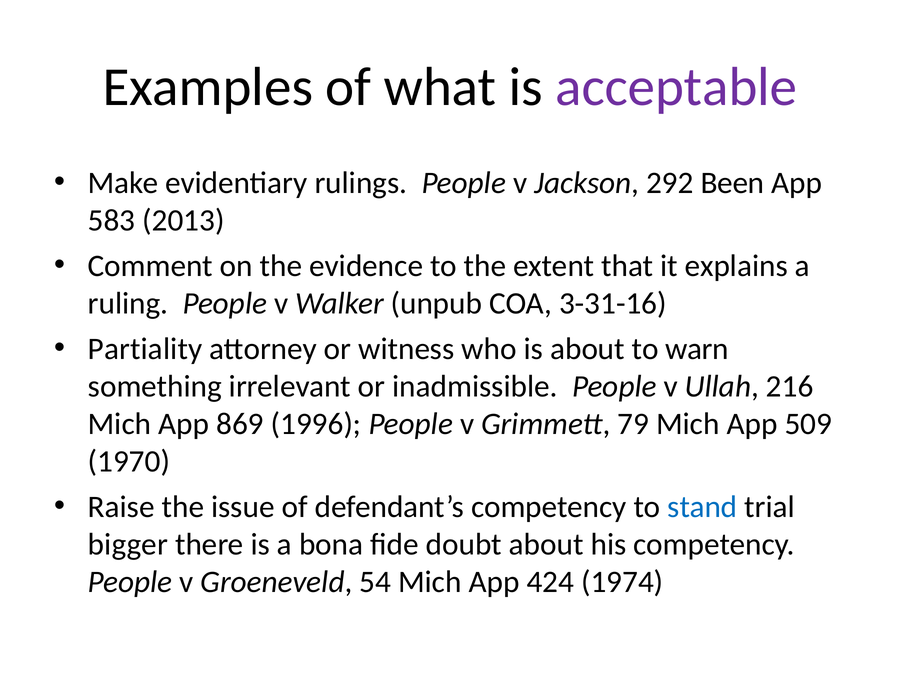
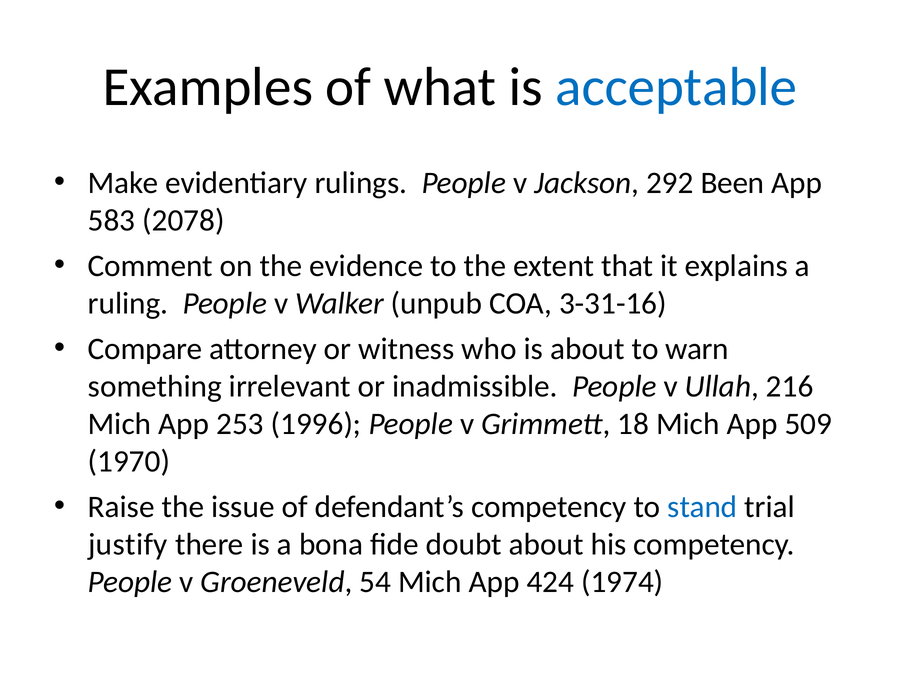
acceptable colour: purple -> blue
2013: 2013 -> 2078
Partiality: Partiality -> Compare
869: 869 -> 253
79: 79 -> 18
bigger: bigger -> justify
